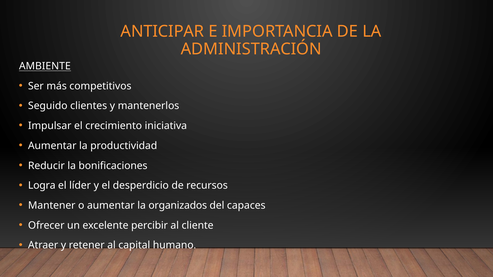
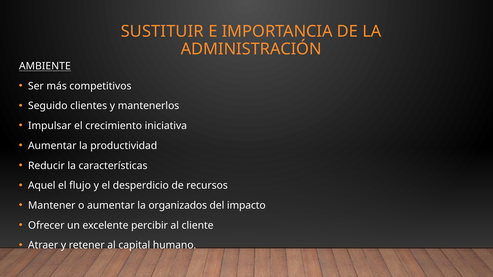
ANTICIPAR: ANTICIPAR -> SUSTITUIR
bonificaciones: bonificaciones -> características
Logra: Logra -> Aquel
líder: líder -> flujo
capaces: capaces -> impacto
